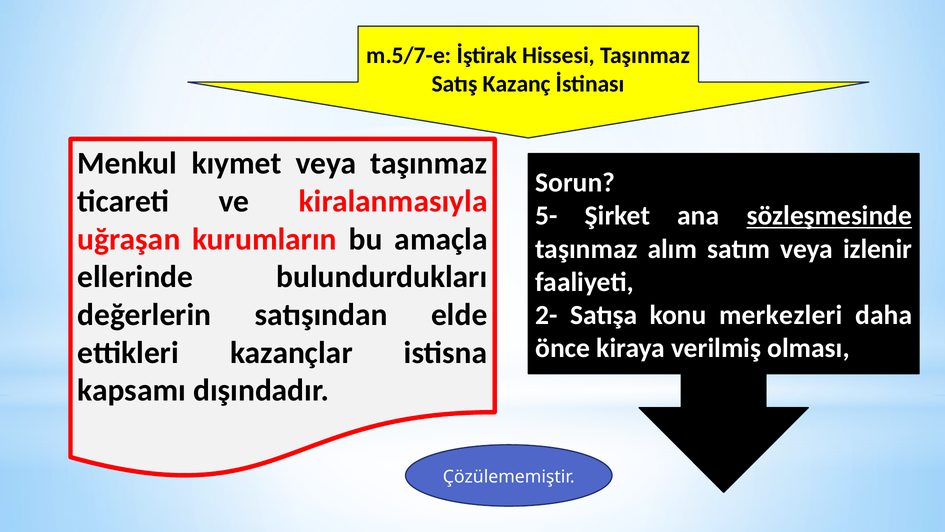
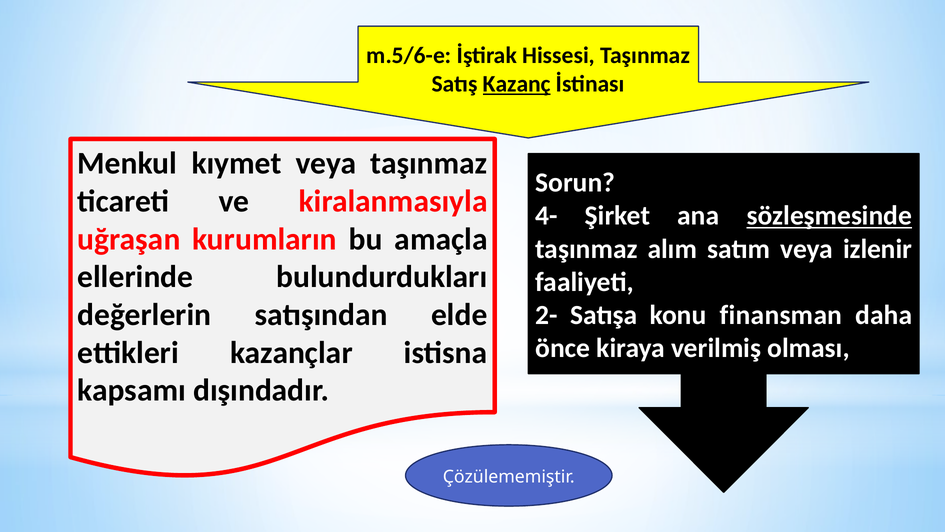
m.5/7-e: m.5/7-e -> m.5/6-e
Kazanç underline: none -> present
5-: 5- -> 4-
merkezleri: merkezleri -> finansman
